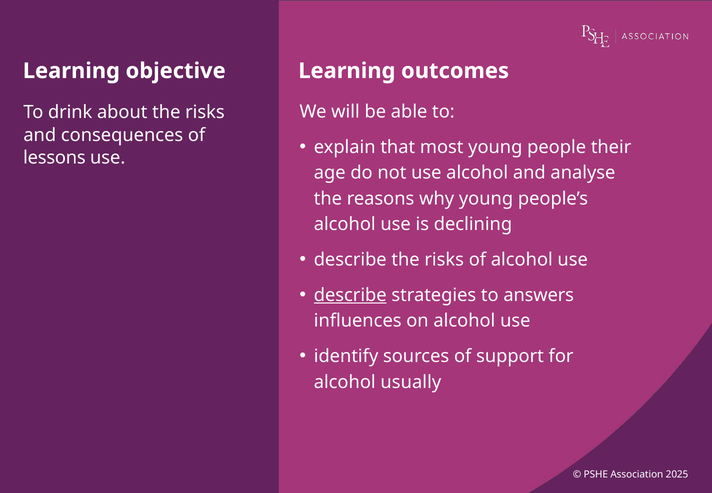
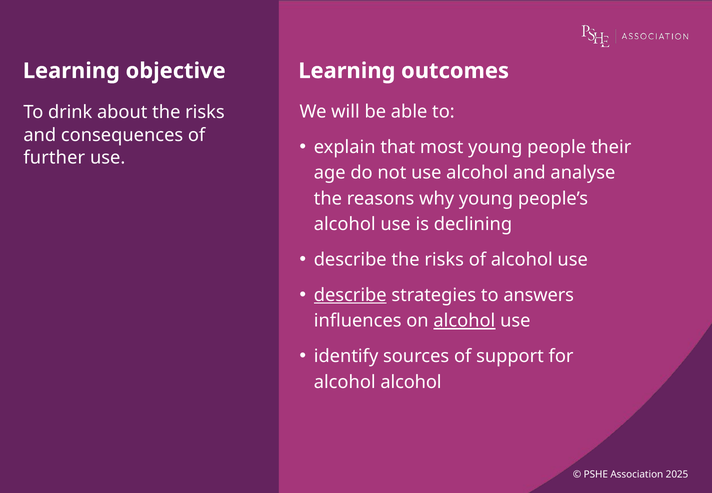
lessons: lessons -> further
alcohol at (464, 321) underline: none -> present
alcohol usually: usually -> alcohol
